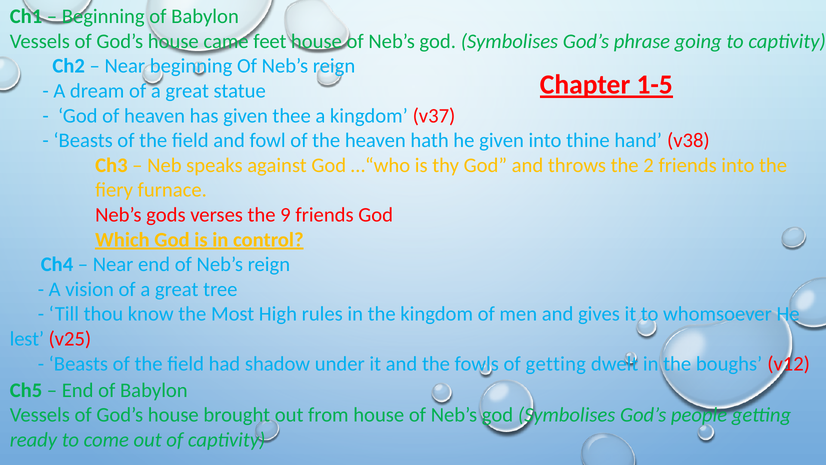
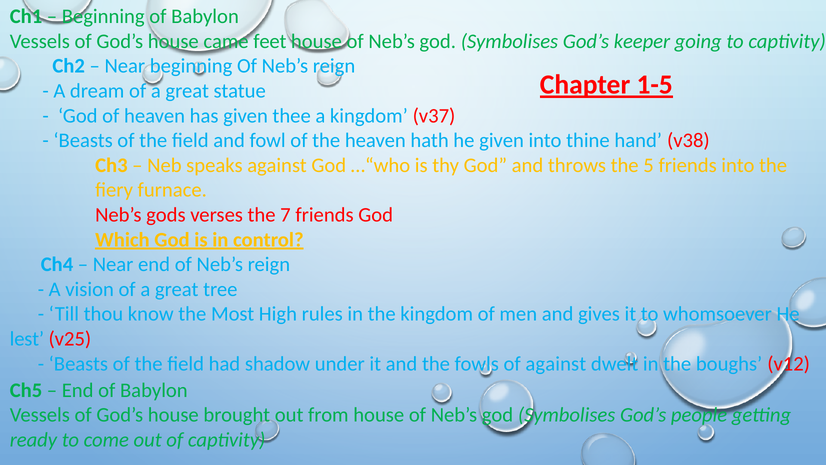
phrase: phrase -> keeper
2: 2 -> 5
9: 9 -> 7
of getting: getting -> against
